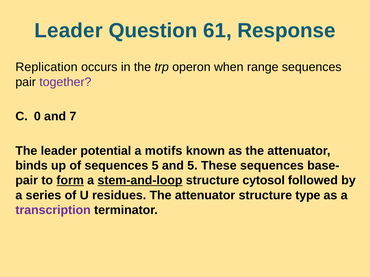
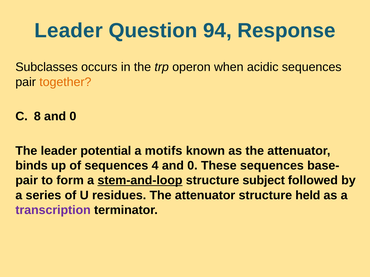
61: 61 -> 94
Replication: Replication -> Subclasses
range: range -> acidic
together colour: purple -> orange
0: 0 -> 8
7 at (73, 117): 7 -> 0
sequences 5: 5 -> 4
5 at (192, 166): 5 -> 0
form underline: present -> none
cytosol: cytosol -> subject
type: type -> held
